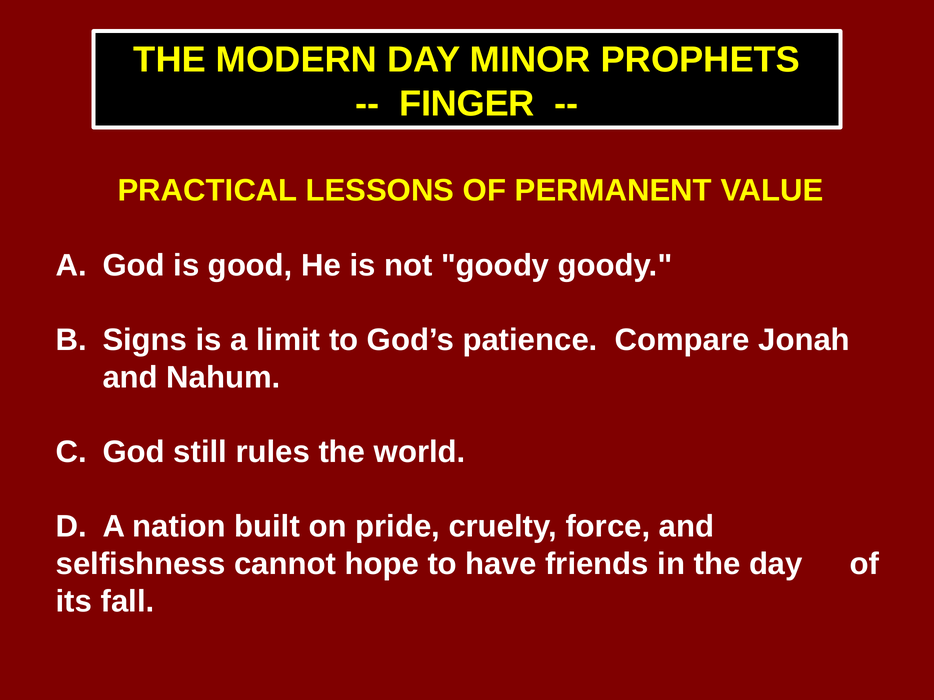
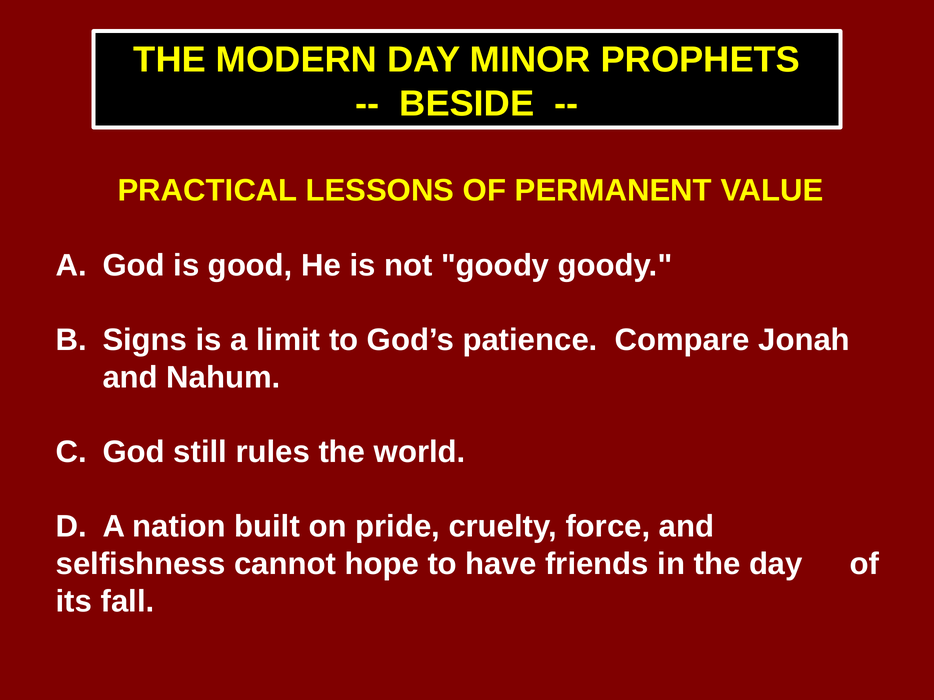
FINGER: FINGER -> BESIDE
